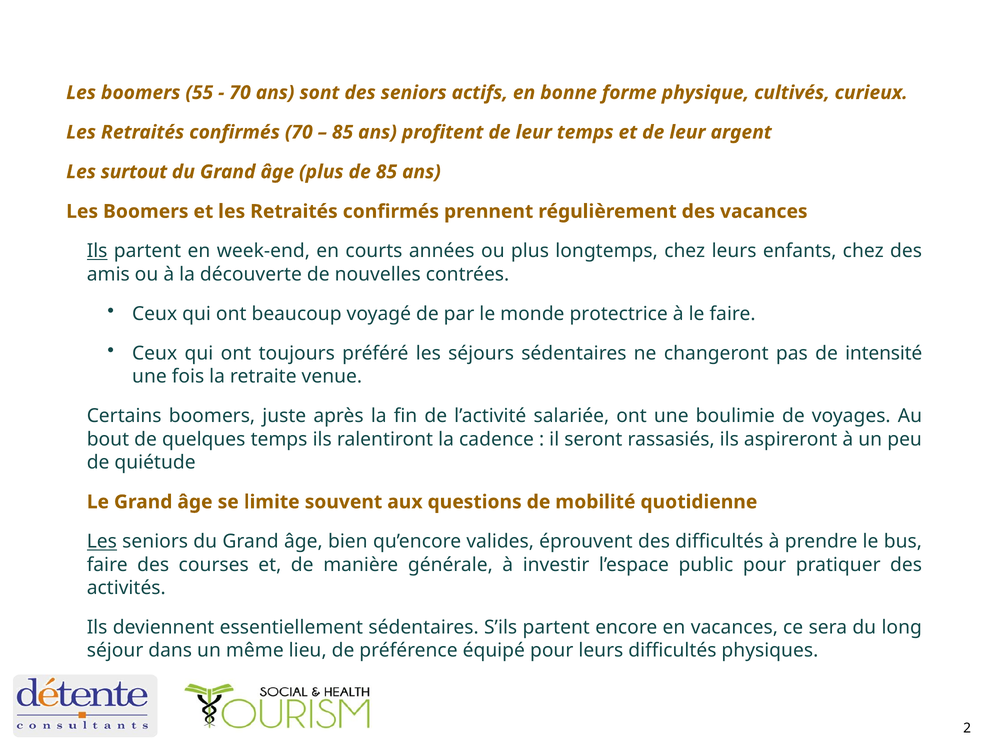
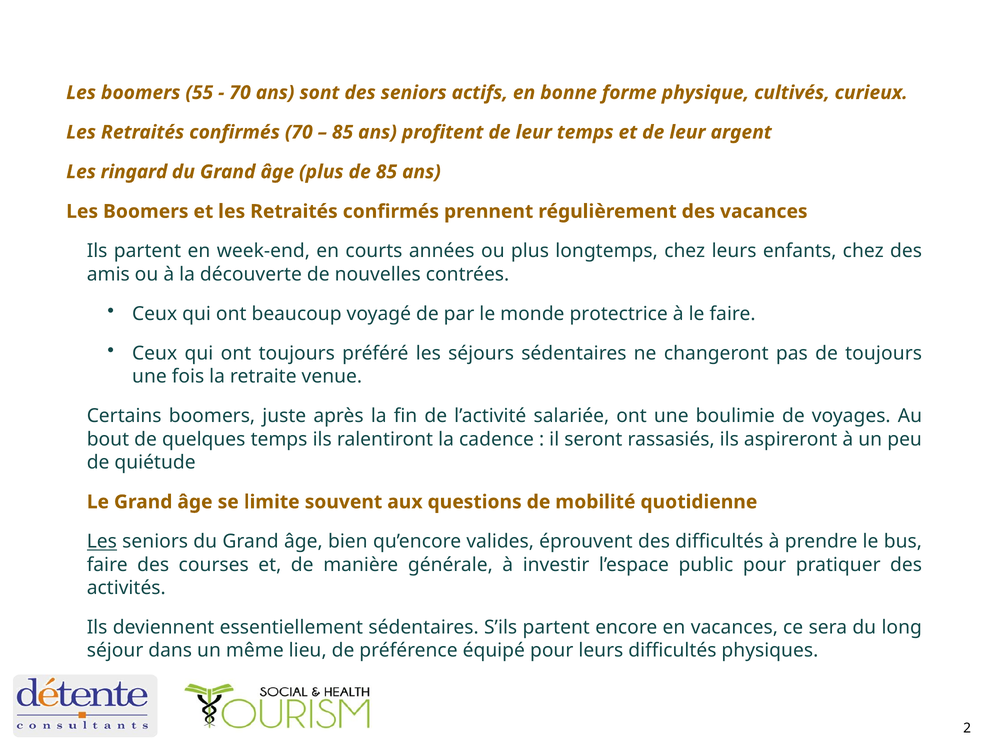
surtout: surtout -> ringard
Ils at (97, 251) underline: present -> none
de intensité: intensité -> toujours
